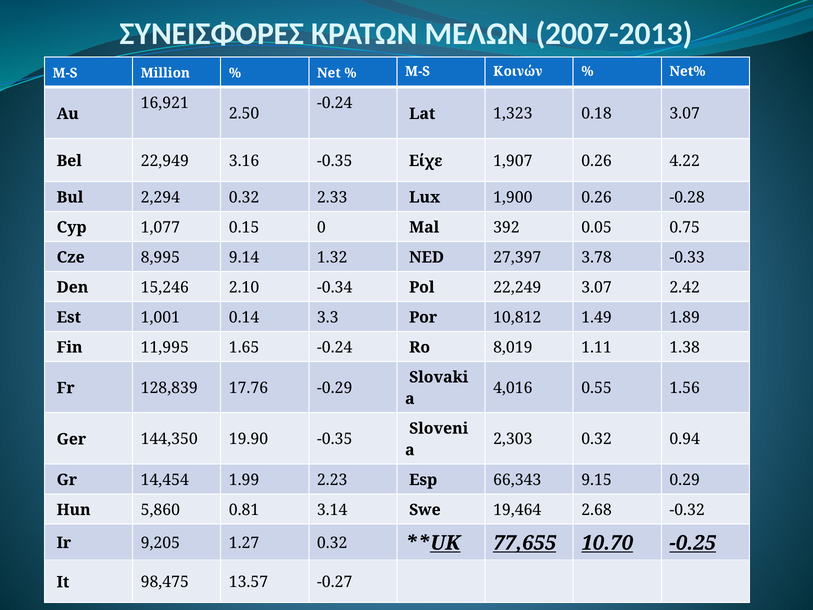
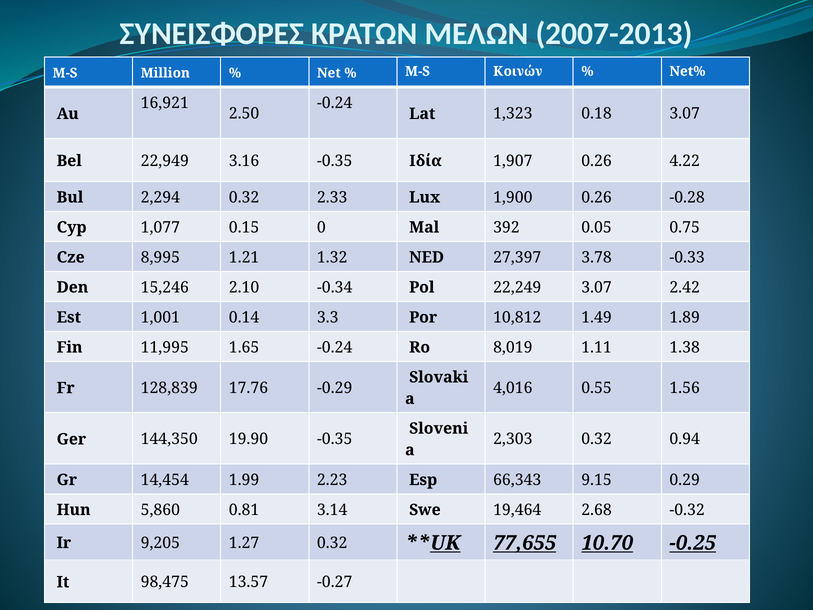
Είχε: Είχε -> Ιδία
9.14: 9.14 -> 1.21
